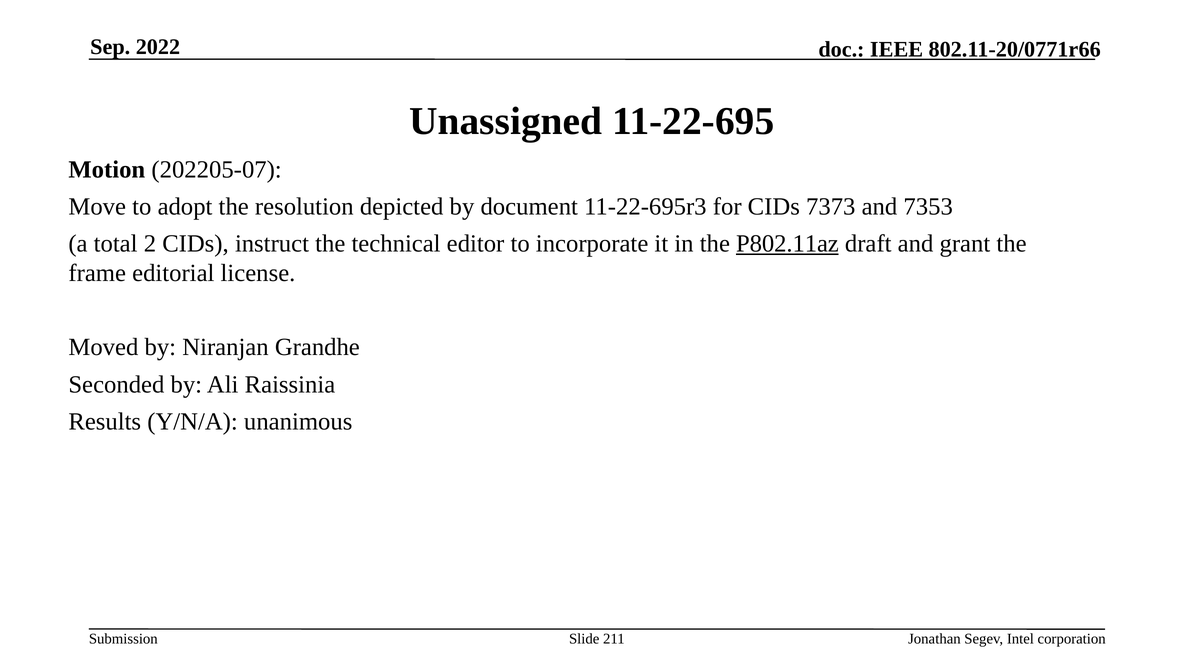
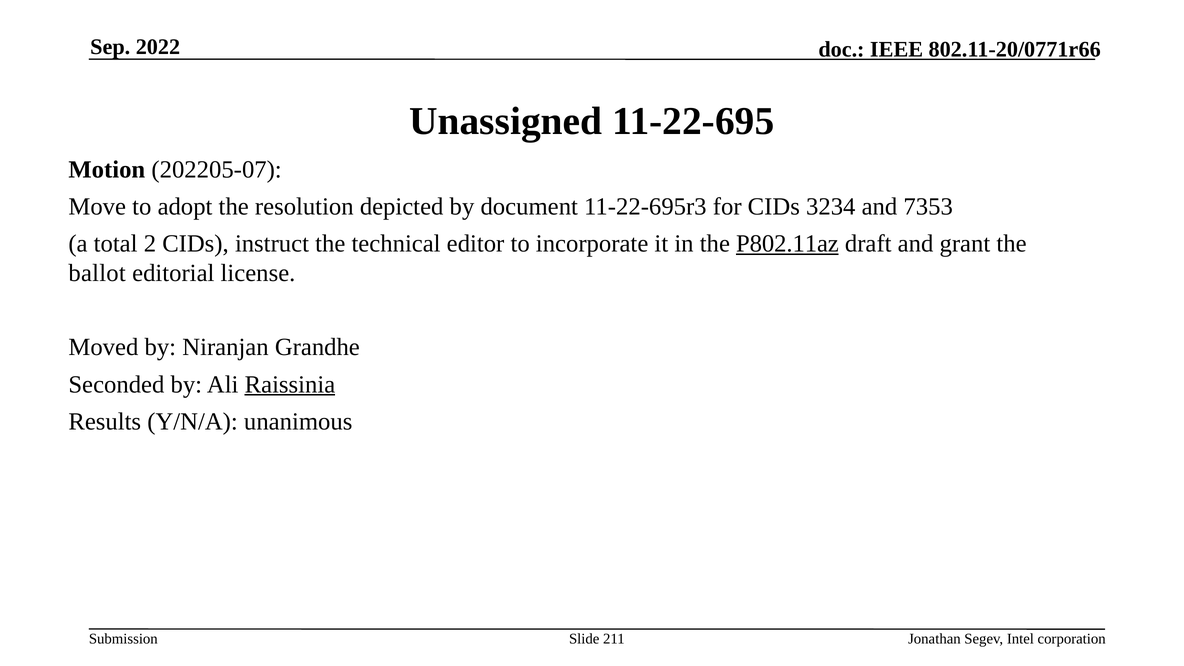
7373: 7373 -> 3234
frame: frame -> ballot
Raissinia underline: none -> present
